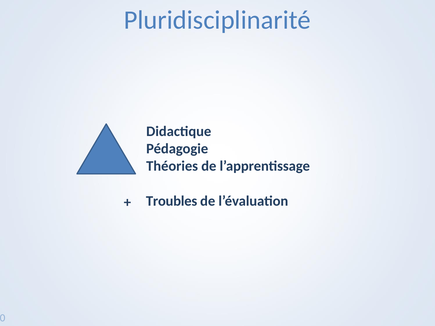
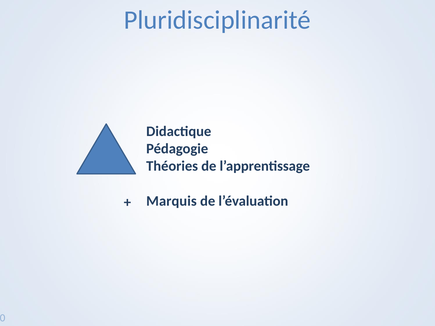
Troubles: Troubles -> Marquis
